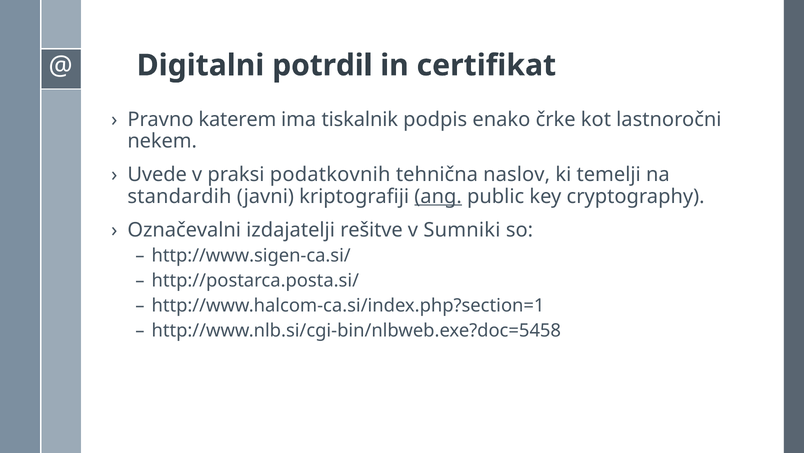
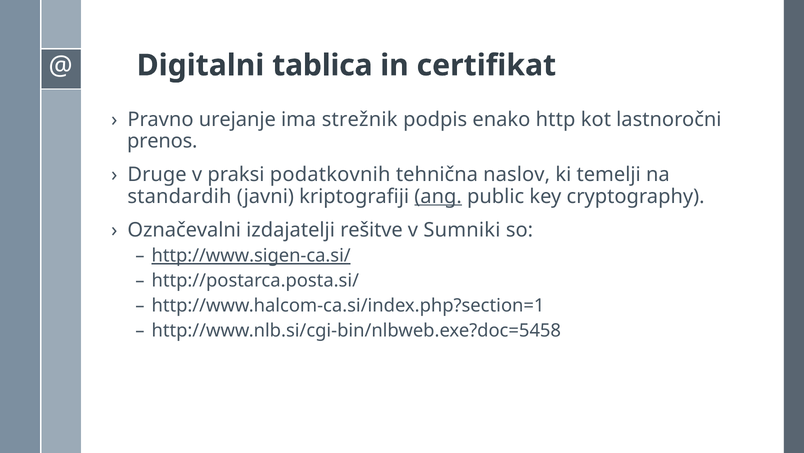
potrdil: potrdil -> tablica
katerem: katerem -> urejanje
tiskalnik: tiskalnik -> strežnik
črke: črke -> http
nekem: nekem -> prenos
Uvede: Uvede -> Druge
http://www.sigen-ca.si/ underline: none -> present
